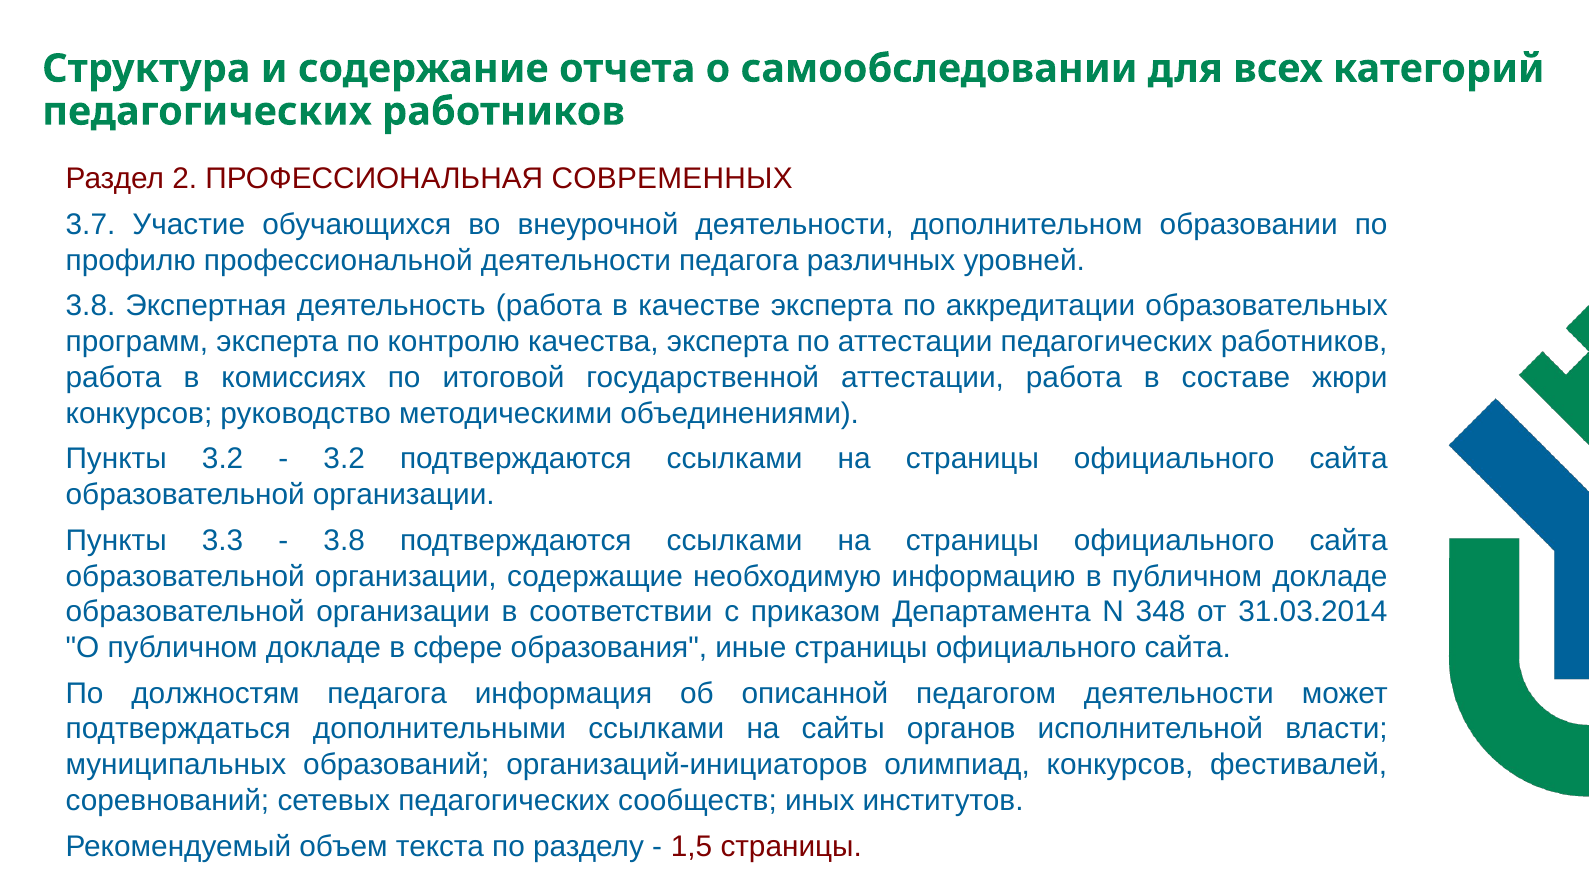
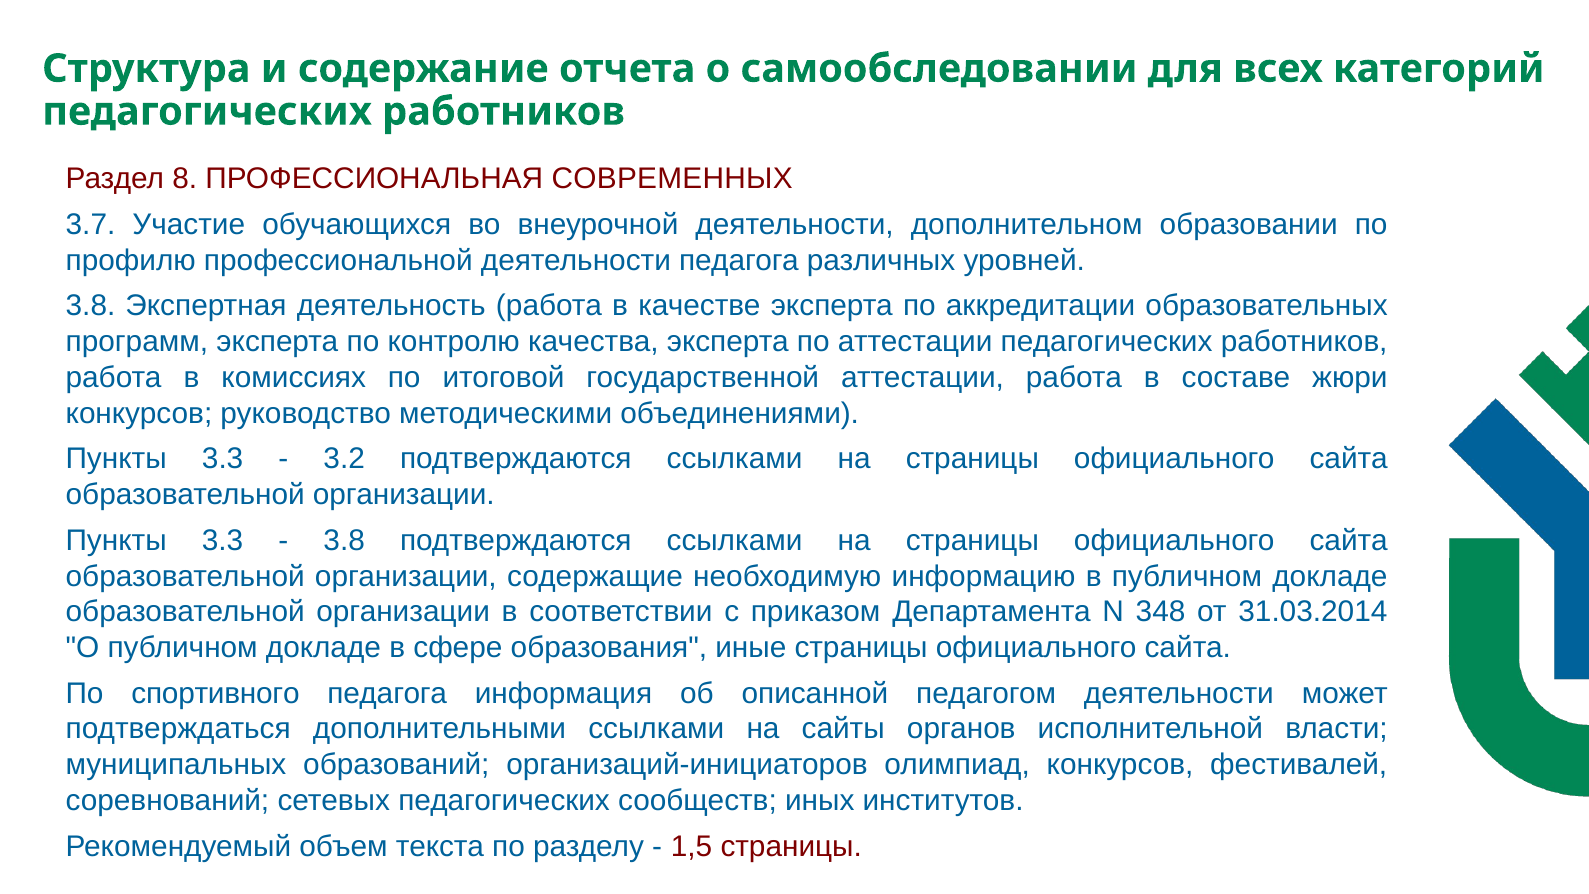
2: 2 -> 8
3.2 at (223, 459): 3.2 -> 3.3
должностям: должностям -> спортивного
